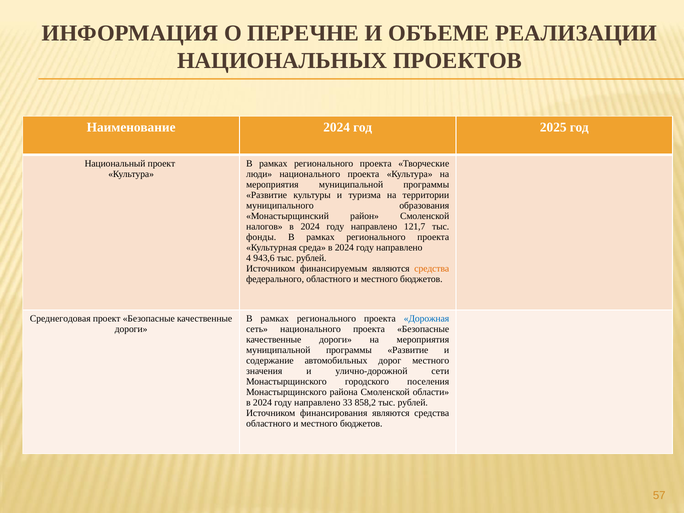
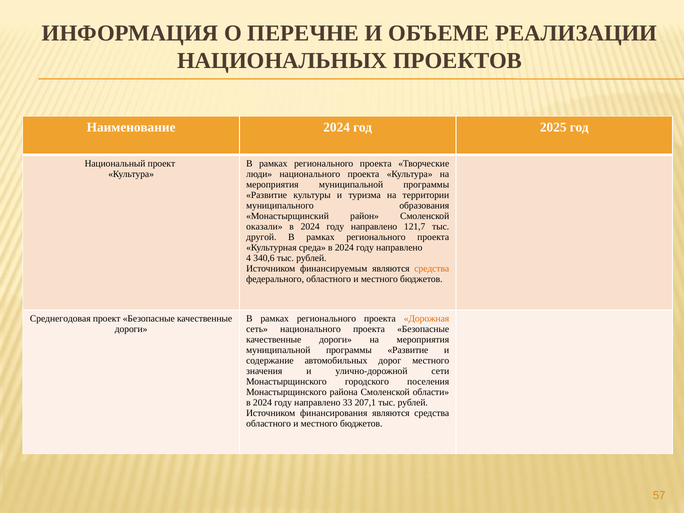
налогов: налогов -> оказали
фонды: фонды -> другой
943,6: 943,6 -> 340,6
Дорожная colour: blue -> orange
858,2: 858,2 -> 207,1
